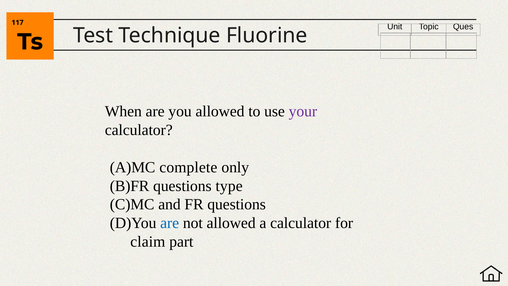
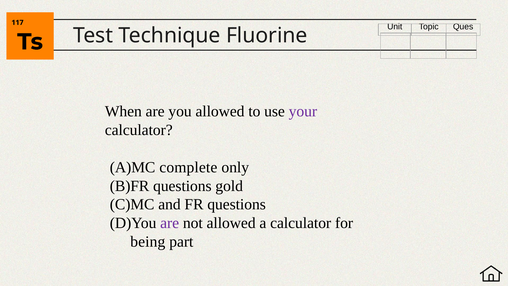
type: type -> gold
are at (170, 223) colour: blue -> purple
claim: claim -> being
